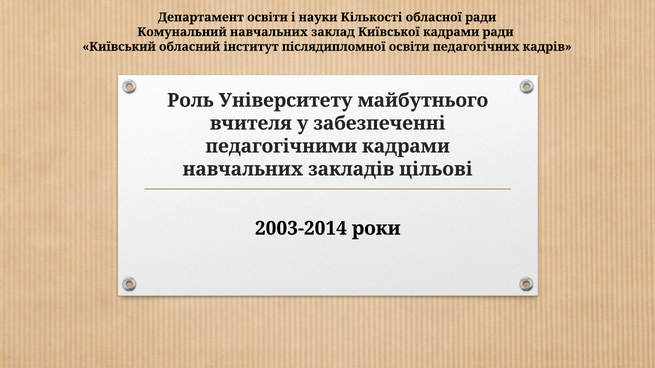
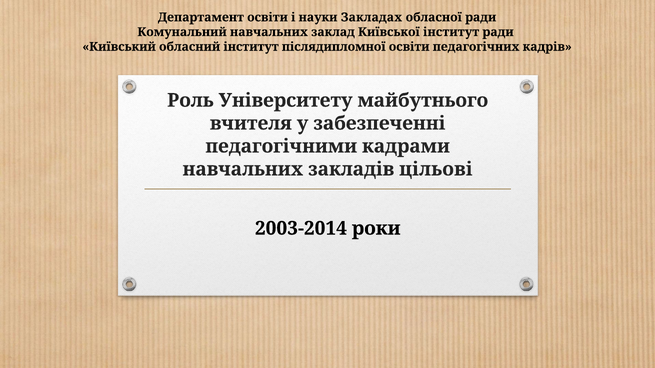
Кількості: Кількості -> Закладах
Київської кадрами: кадрами -> інститут
